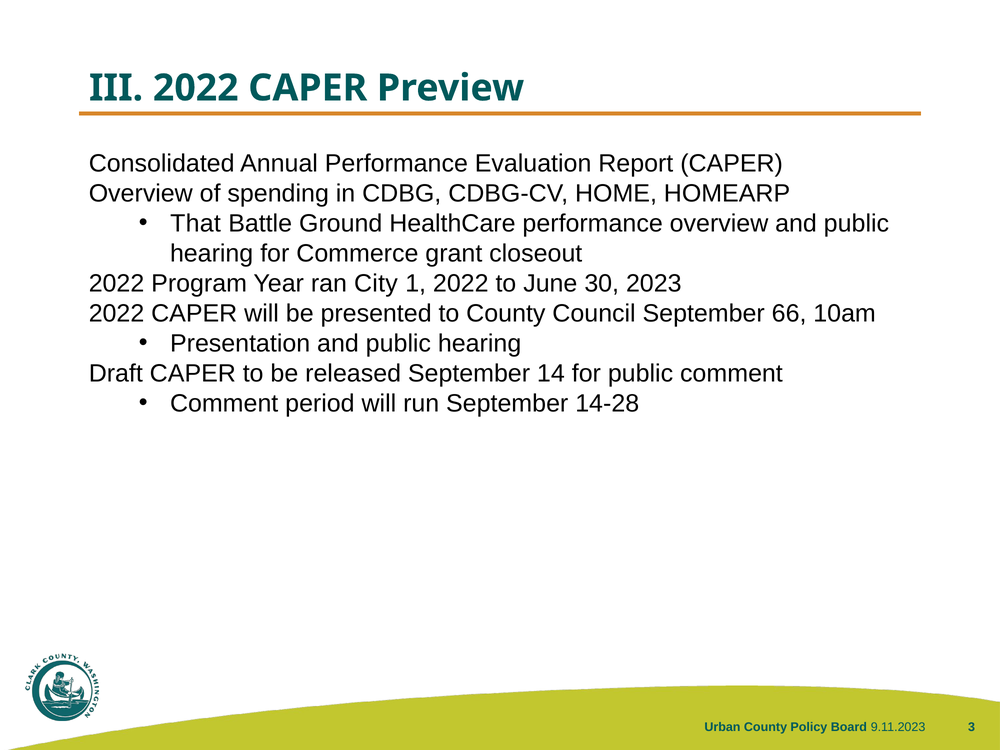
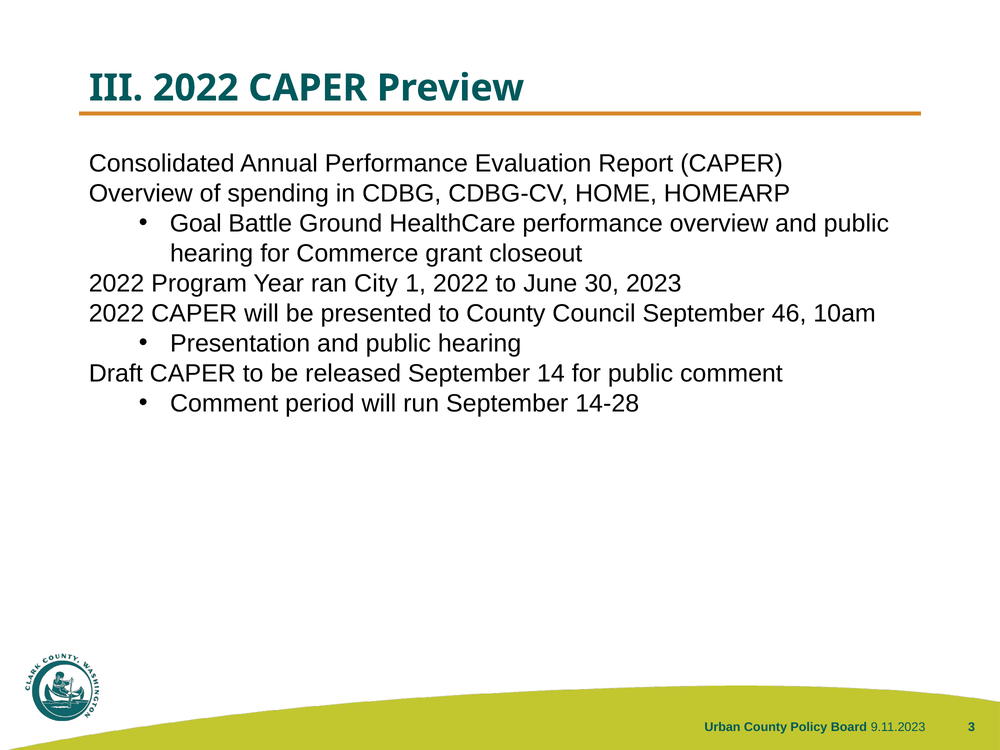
That: That -> Goal
66: 66 -> 46
